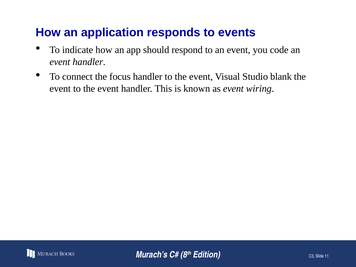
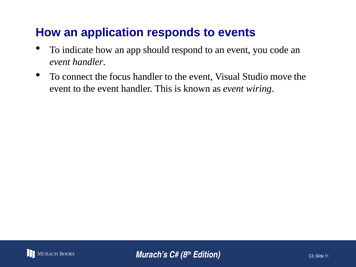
blank: blank -> move
